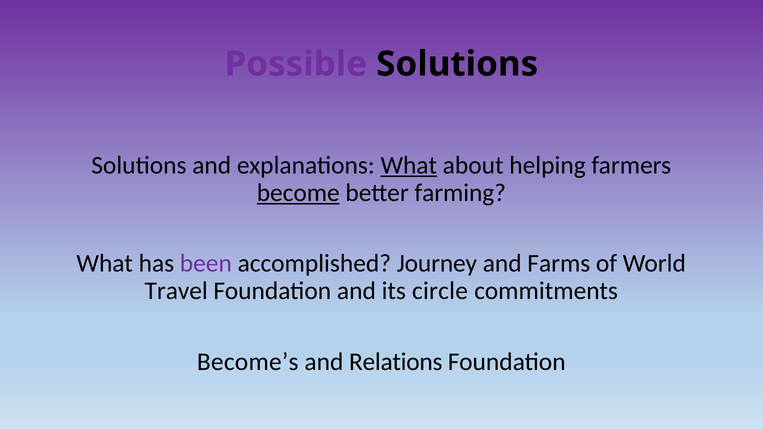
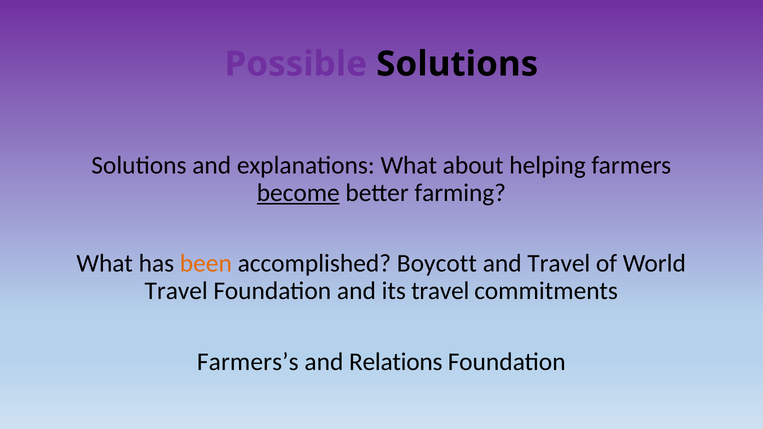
What at (409, 165) underline: present -> none
been colour: purple -> orange
Journey: Journey -> Boycott
and Farms: Farms -> Travel
its circle: circle -> travel
Become’s: Become’s -> Farmers’s
